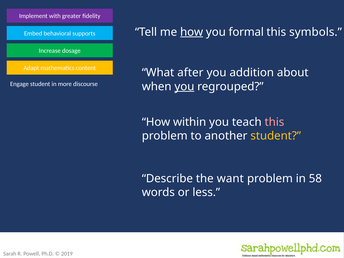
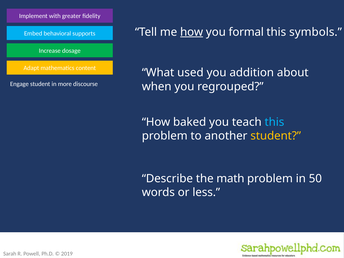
after: after -> used
you at (184, 86) underline: present -> none
within: within -> baked
this at (274, 122) colour: pink -> light blue
want: want -> math
58: 58 -> 50
